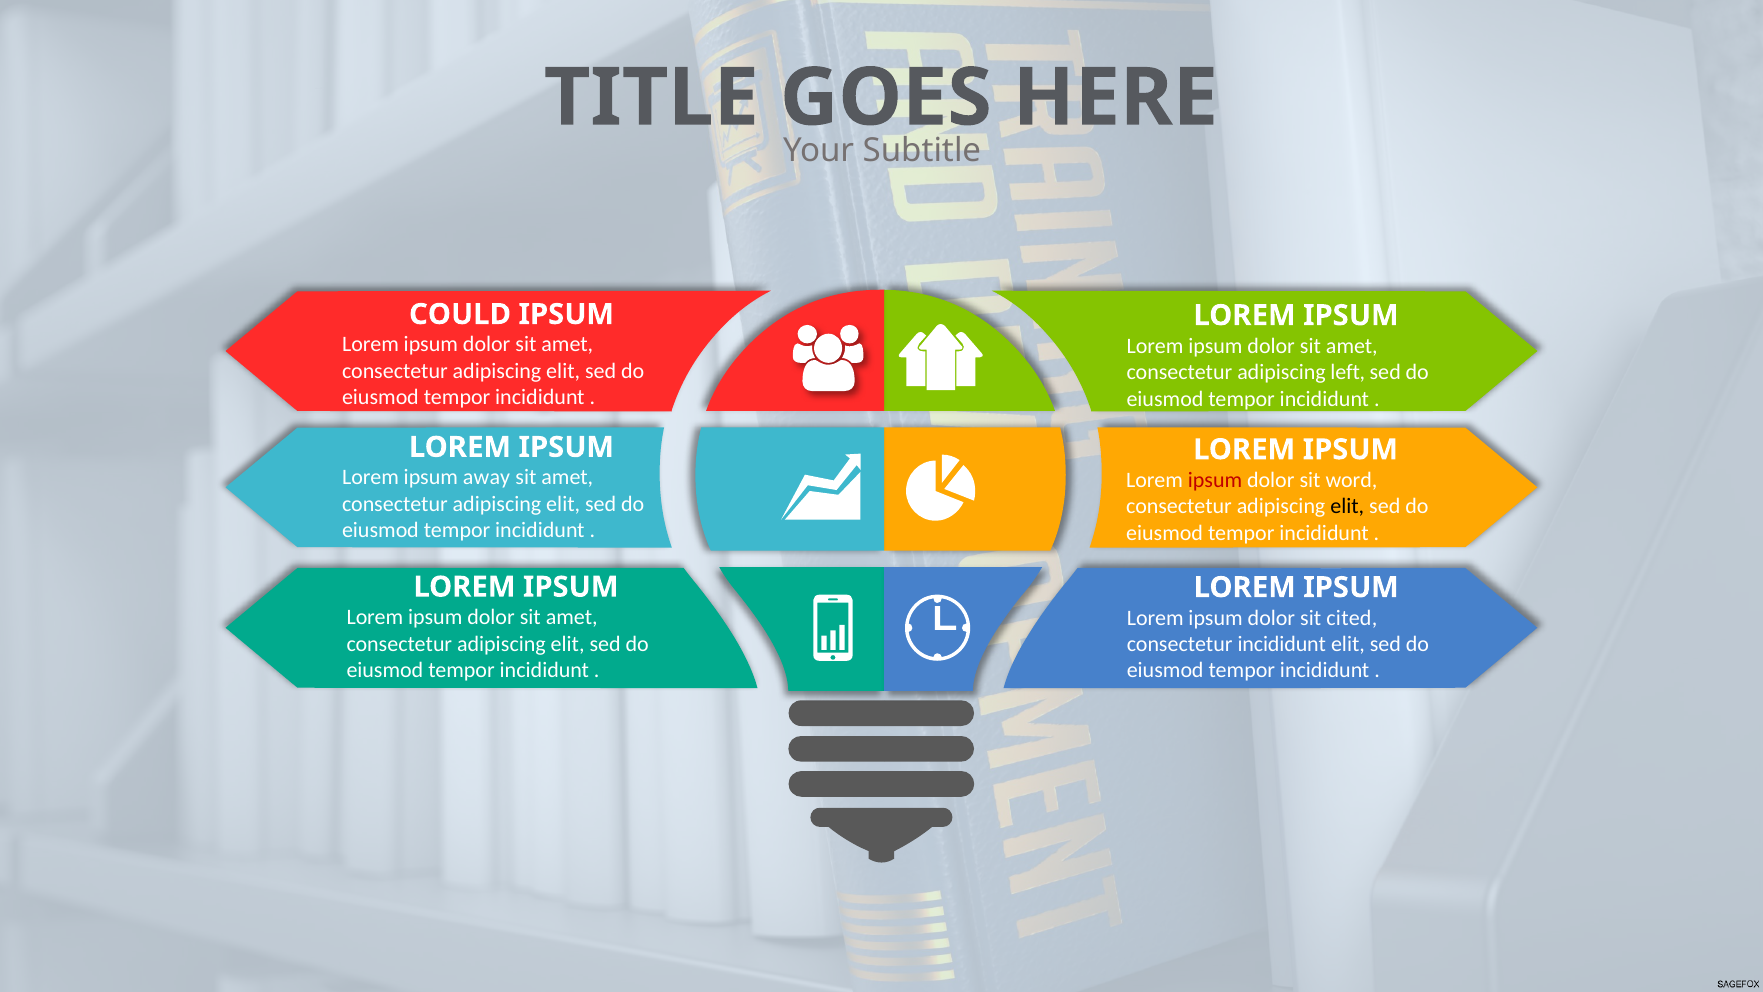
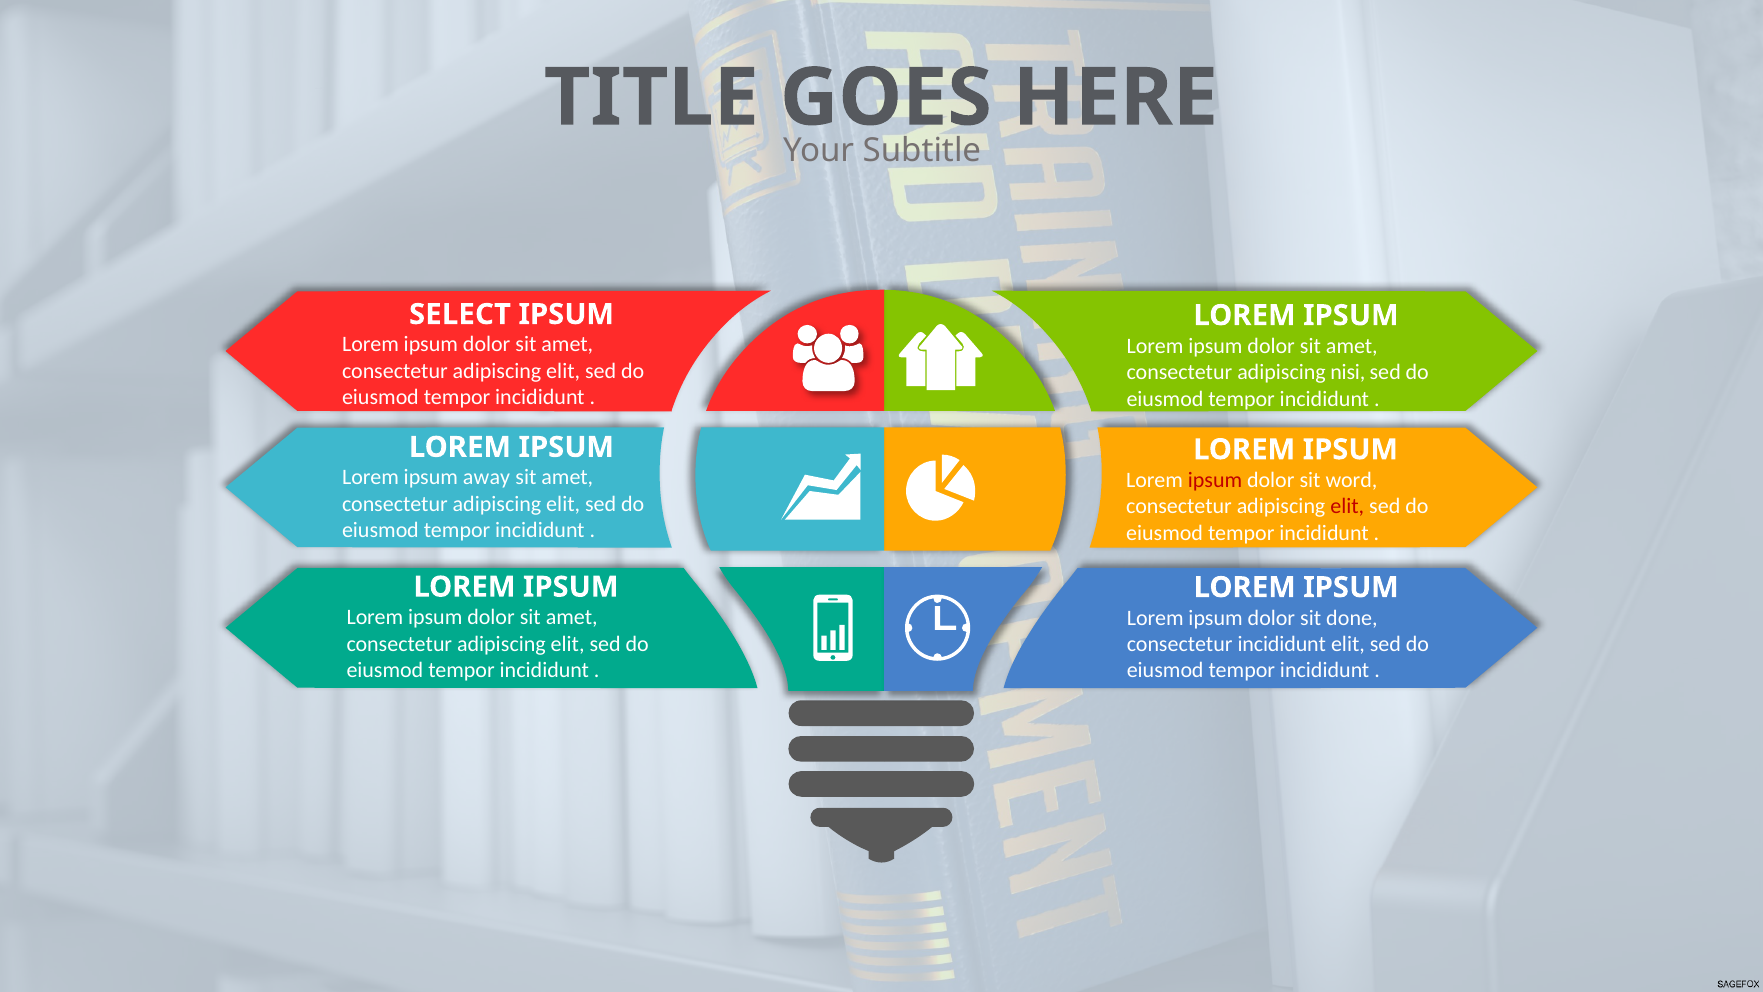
COULD: COULD -> SELECT
left: left -> nisi
elit at (1347, 506) colour: black -> red
cited: cited -> done
